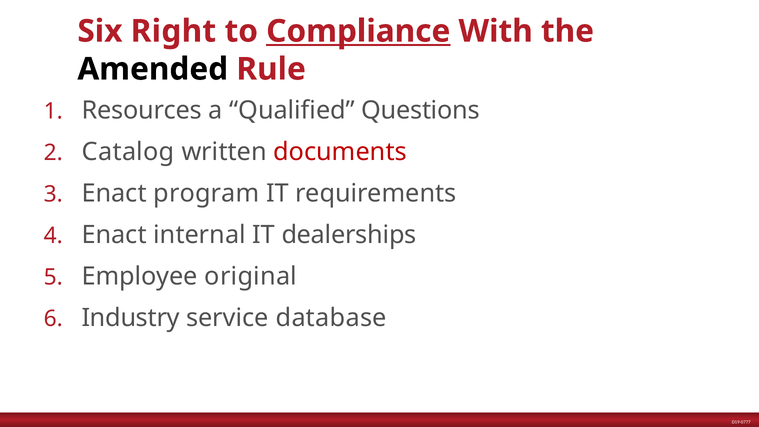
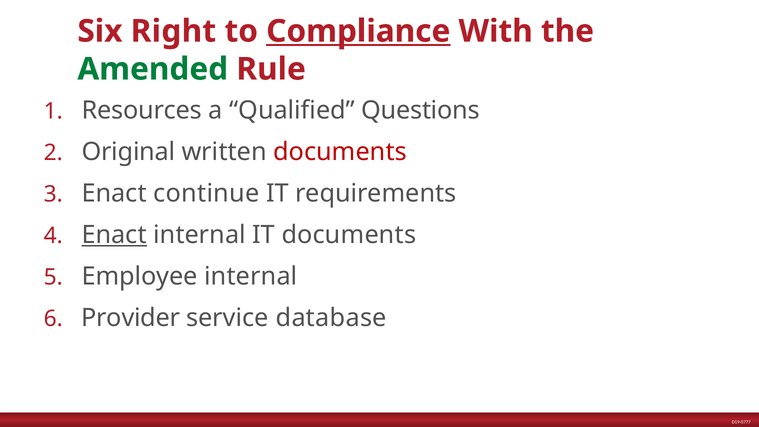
Amended colour: black -> green
Catalog: Catalog -> Original
program: program -> continue
Enact at (114, 235) underline: none -> present
IT dealerships: dealerships -> documents
Employee original: original -> internal
Industry: Industry -> Provider
